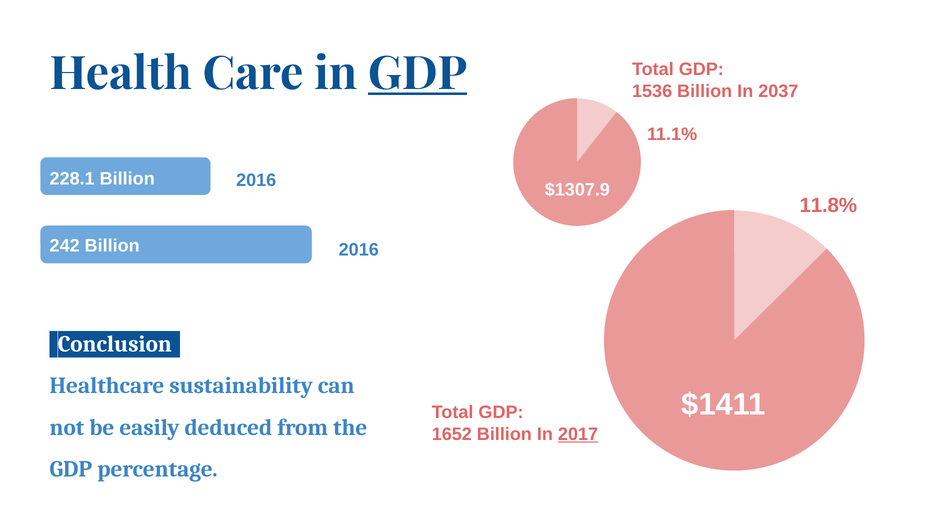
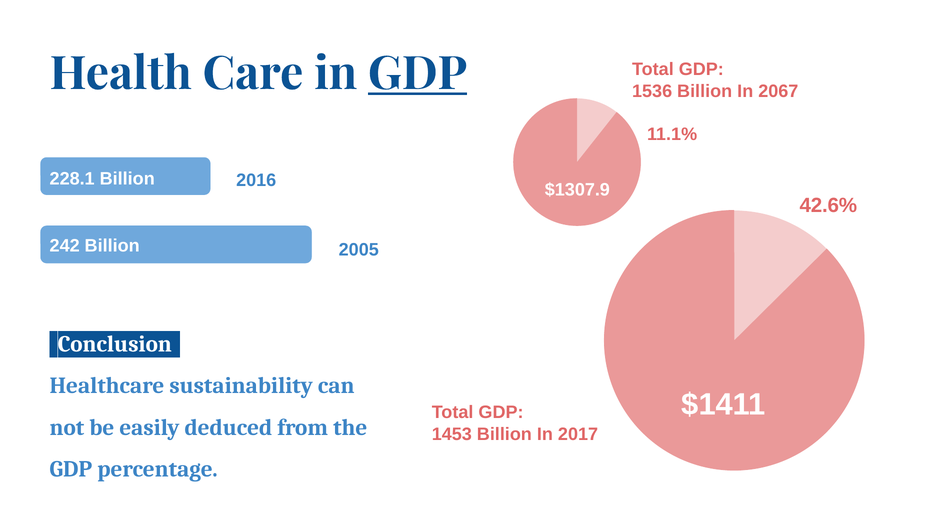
2037: 2037 -> 2067
11.8%: 11.8% -> 42.6%
2016 at (359, 250): 2016 -> 2005
1652: 1652 -> 1453
2017 underline: present -> none
